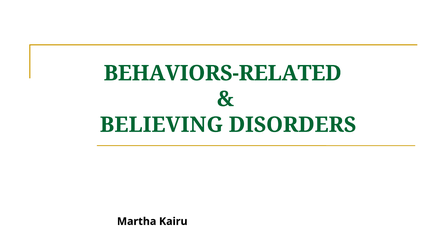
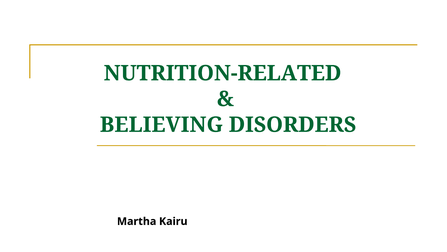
BEHAVIORS-RELATED: BEHAVIORS-RELATED -> NUTRITION-RELATED
